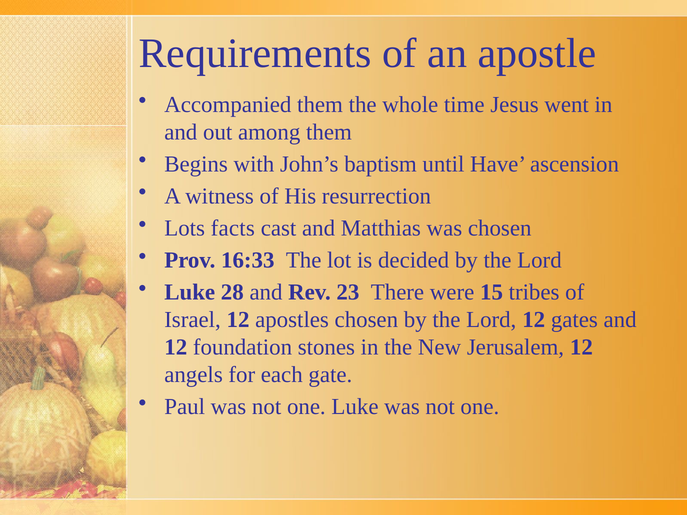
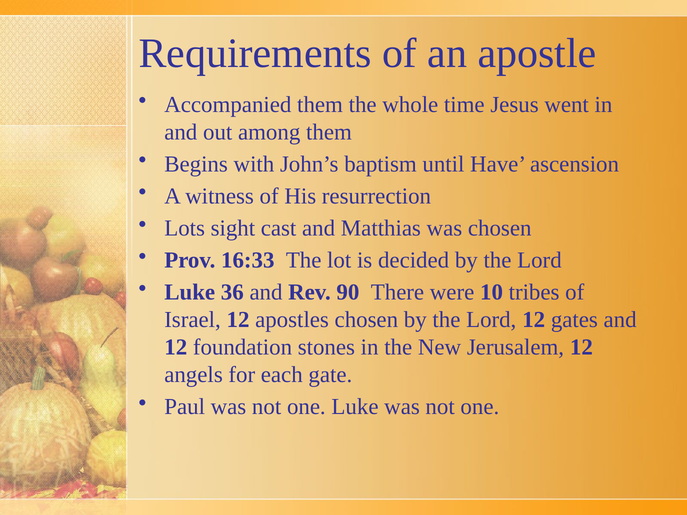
facts: facts -> sight
28: 28 -> 36
23: 23 -> 90
15: 15 -> 10
